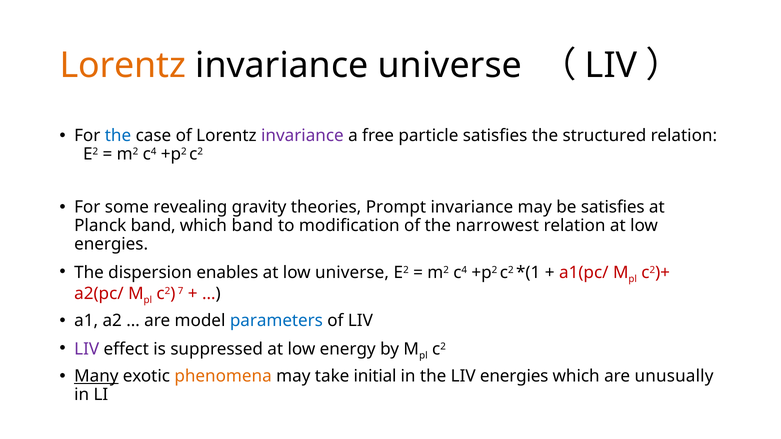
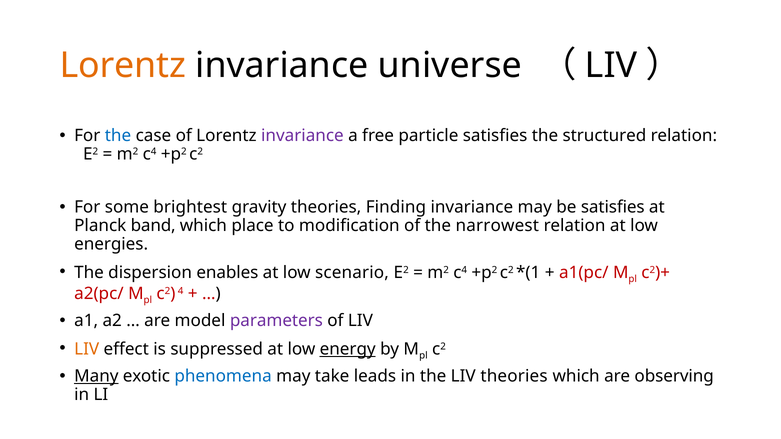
revealing: revealing -> brightest
Prompt: Prompt -> Finding
which band: band -> place
low universe: universe -> scenario
7: 7 -> 4
parameters colour: blue -> purple
LIV at (87, 349) colour: purple -> orange
energy underline: none -> present
phenomena colour: orange -> blue
initial: initial -> leads
LIV energies: energies -> theories
unusually: unusually -> observing
